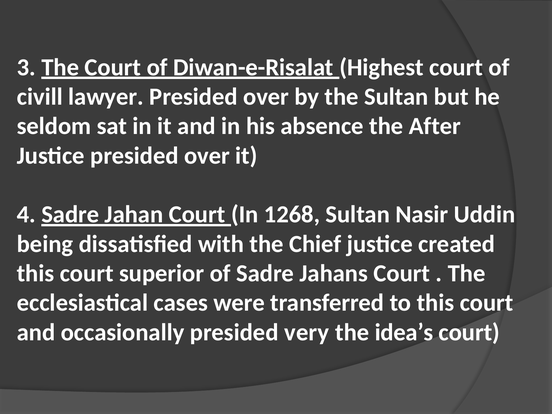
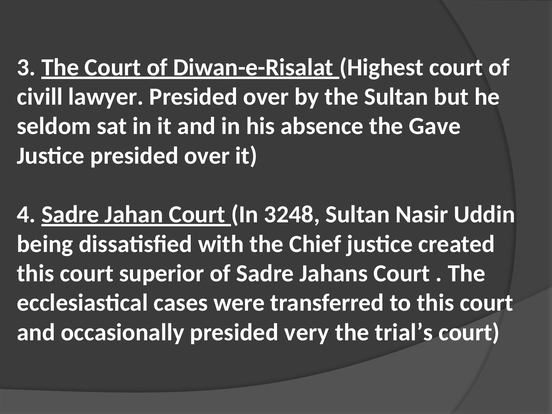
After: After -> Gave
1268: 1268 -> 3248
idea’s: idea’s -> trial’s
